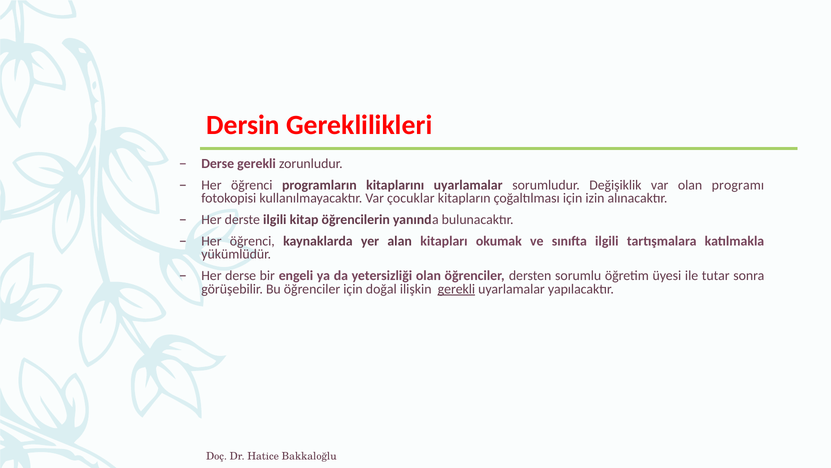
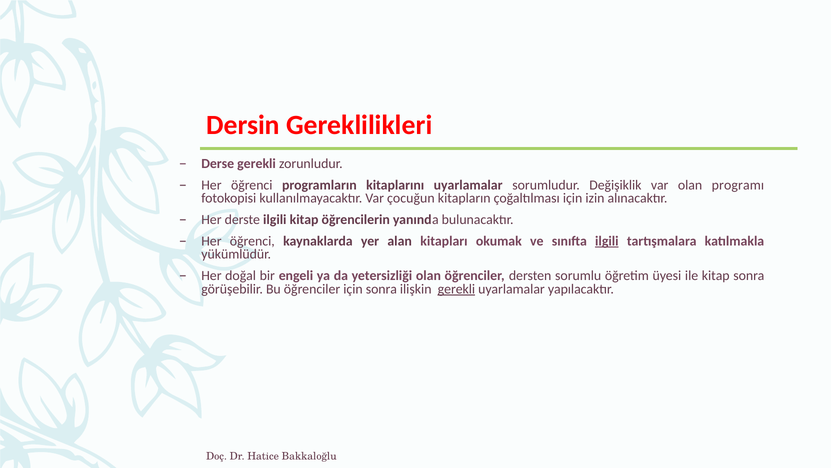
çocuklar: çocuklar -> çocuğun
ilgili at (607, 241) underline: none -> present
Her derse: derse -> doğal
ile tutar: tutar -> kitap
için doğal: doğal -> sonra
